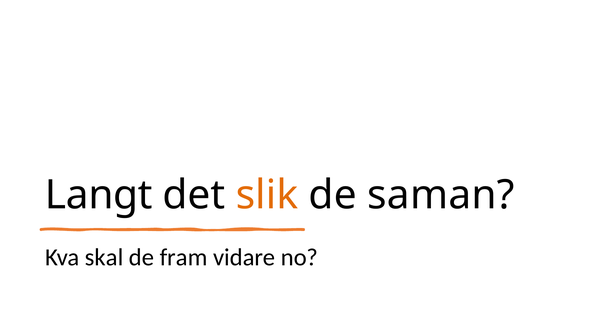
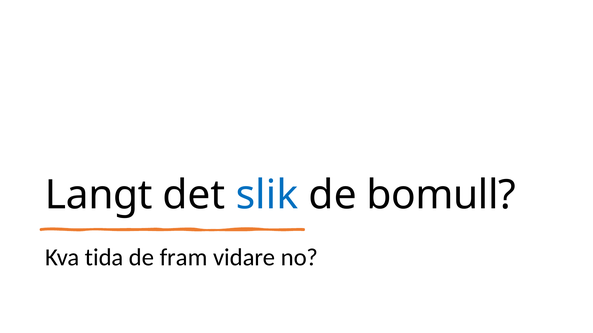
slik colour: orange -> blue
saman: saman -> bomull
skal: skal -> tida
